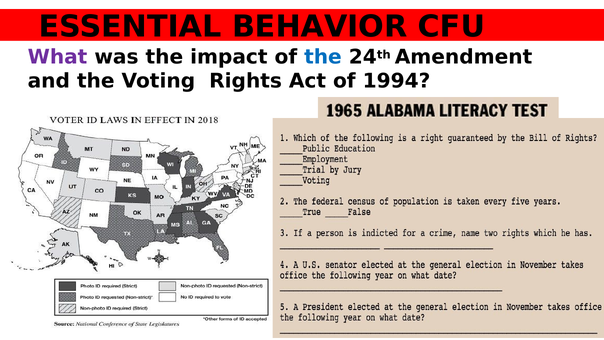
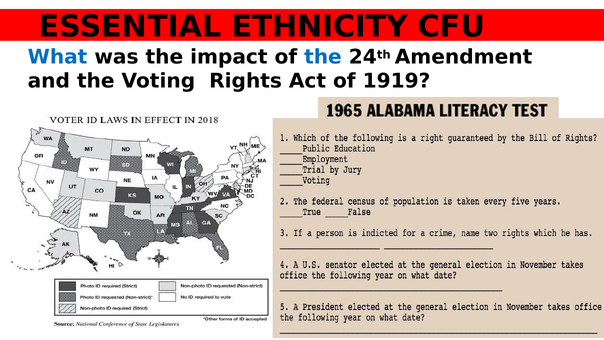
BEHAVIOR: BEHAVIOR -> ETHNICITY
What colour: purple -> blue
1994: 1994 -> 1919
